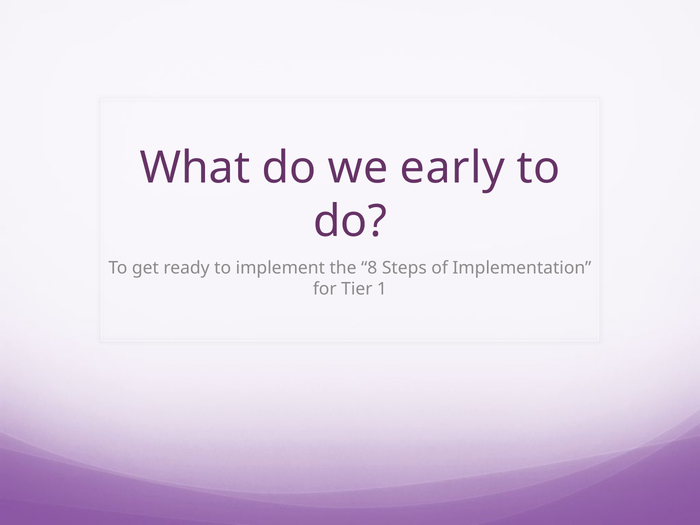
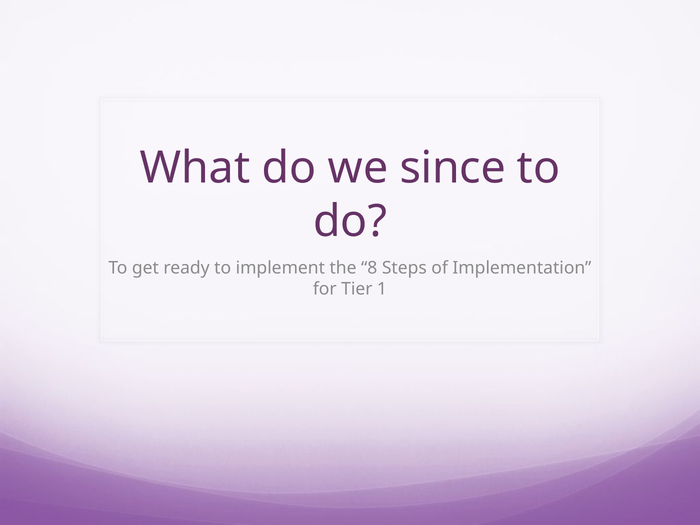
early: early -> since
